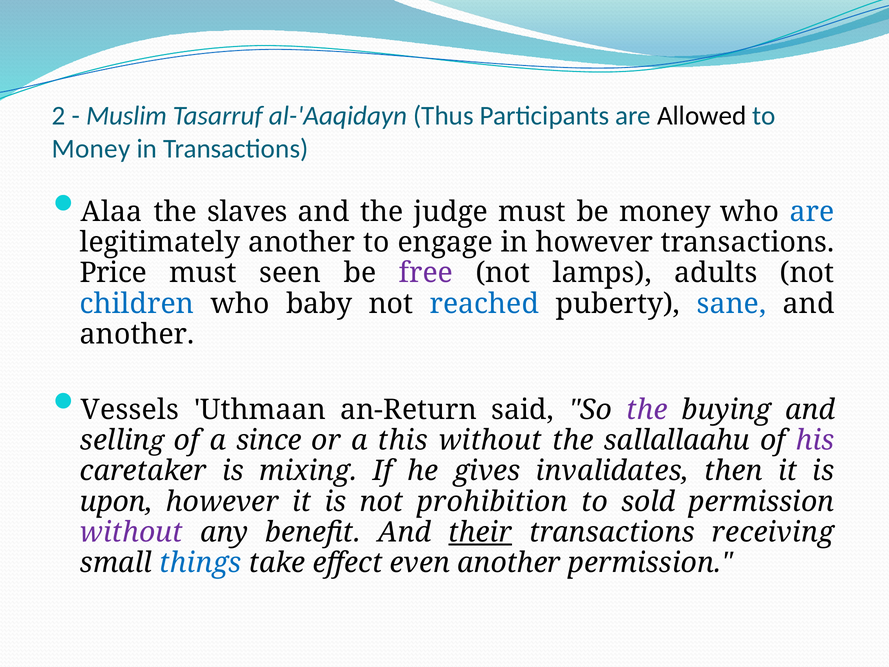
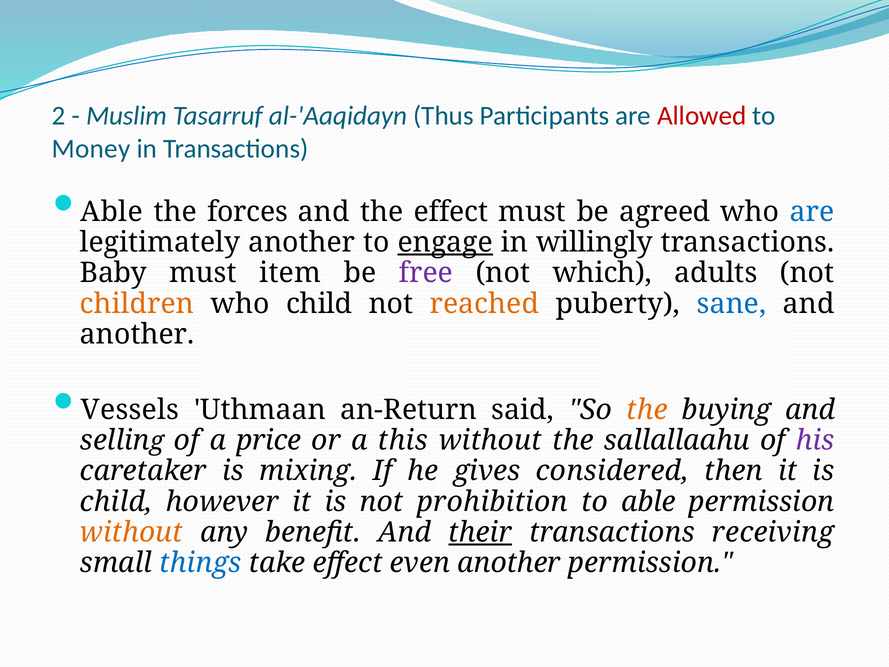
Allowed colour: black -> red
Alaa at (112, 212): Alaa -> Able
slaves: slaves -> forces
the judge: judge -> effect
be money: money -> agreed
engage underline: none -> present
in however: however -> willingly
Price: Price -> Baby
seen: seen -> item
lamps: lamps -> which
children colour: blue -> orange
who baby: baby -> child
reached colour: blue -> orange
the at (647, 410) colour: purple -> orange
since: since -> price
invalidates: invalidates -> considered
upon at (116, 502): upon -> child
to sold: sold -> able
without at (131, 532) colour: purple -> orange
